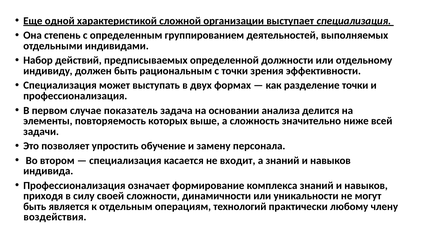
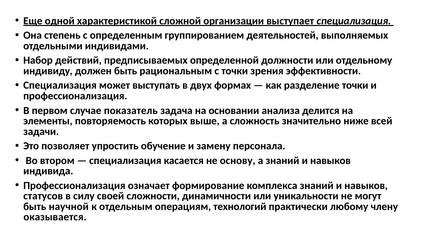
входит: входит -> основу
приходя: приходя -> статусов
является: является -> научной
воздействия: воздействия -> оказывается
